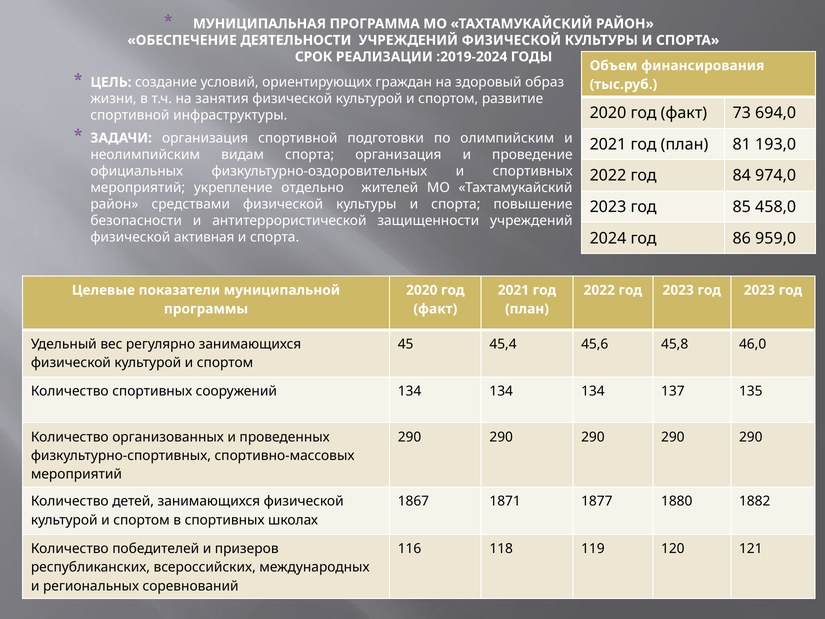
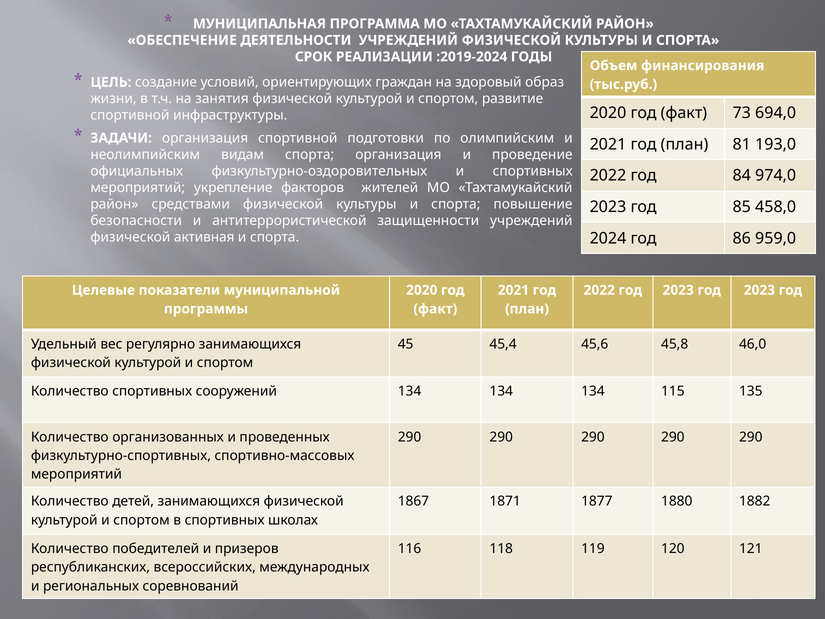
отдельно: отдельно -> факторов
137: 137 -> 115
